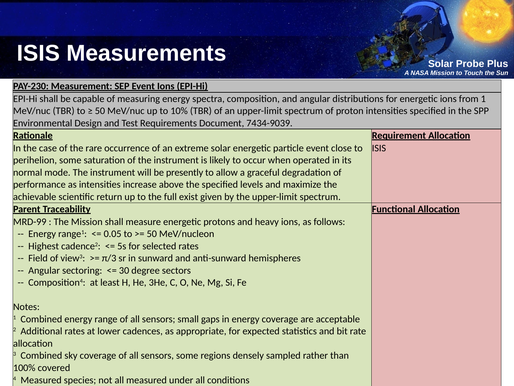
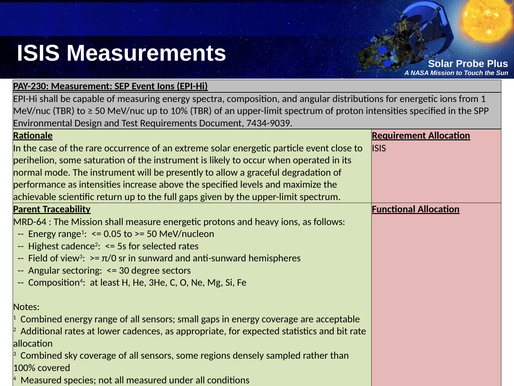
full exist: exist -> gaps
MRD-99: MRD-99 -> MRD-64
π/3: π/3 -> π/0
